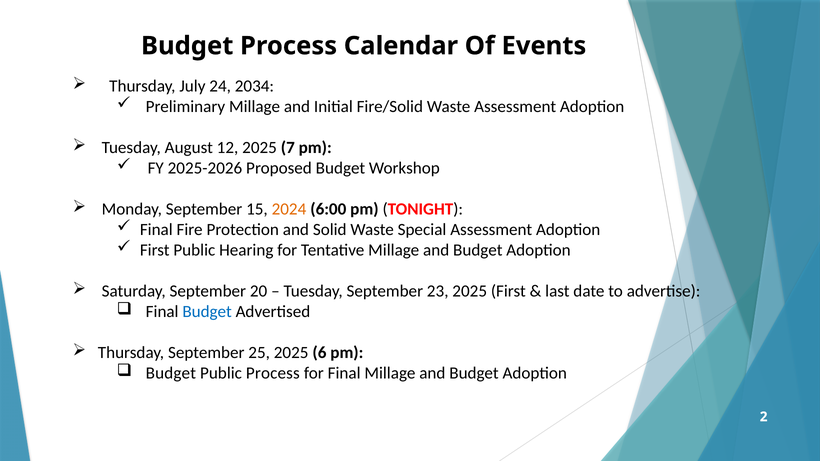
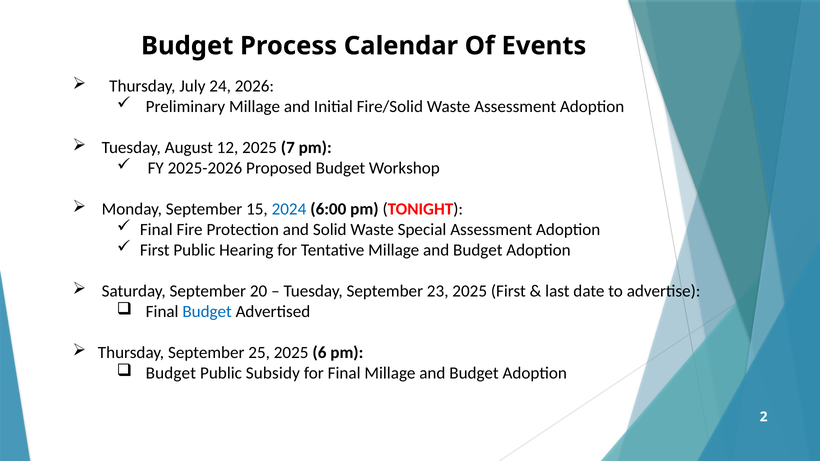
2034: 2034 -> 2026
2024 colour: orange -> blue
Public Process: Process -> Subsidy
